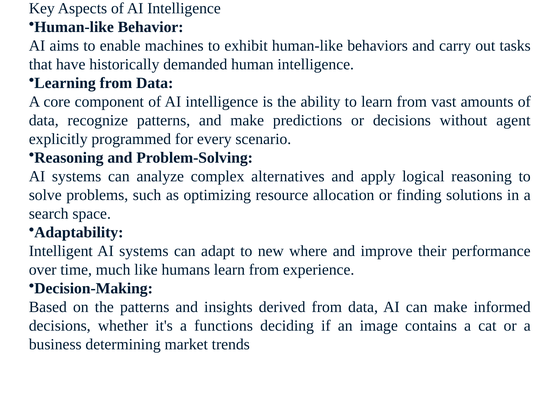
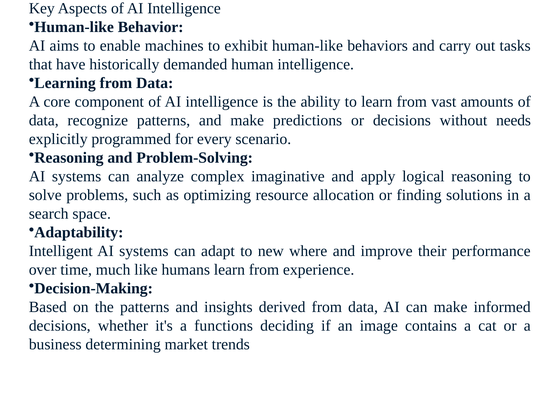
agent: agent -> needs
alternatives: alternatives -> imaginative
